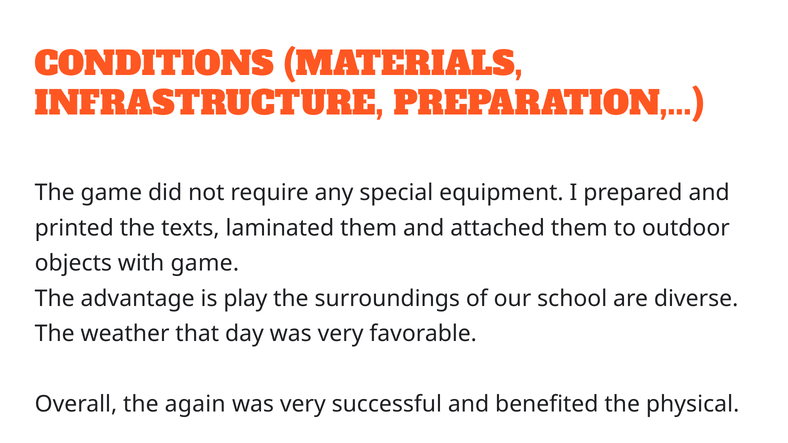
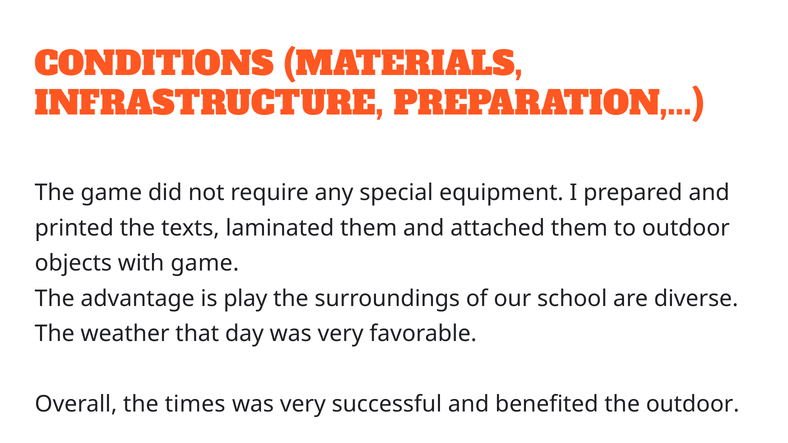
again: again -> times
the physical: physical -> outdoor
